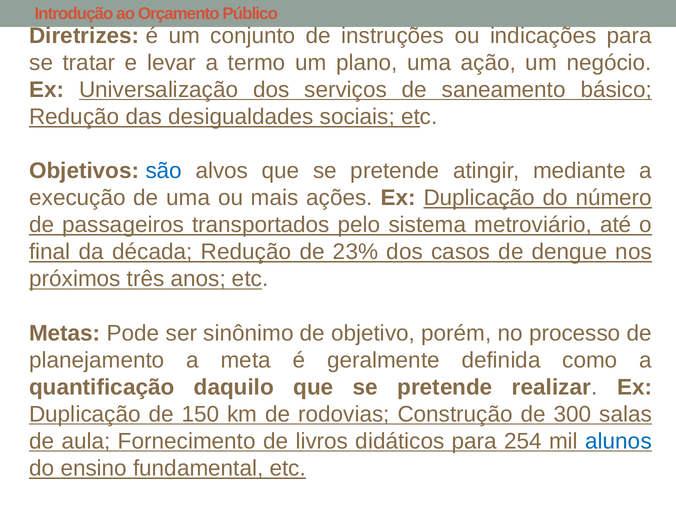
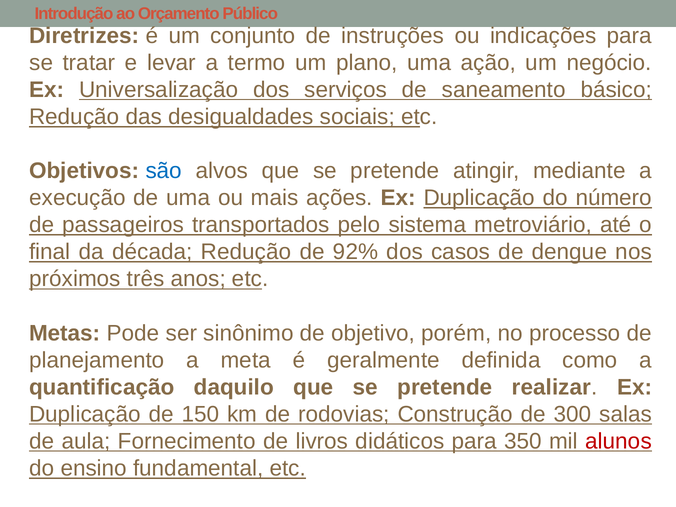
23%: 23% -> 92%
254: 254 -> 350
alunos colour: blue -> red
